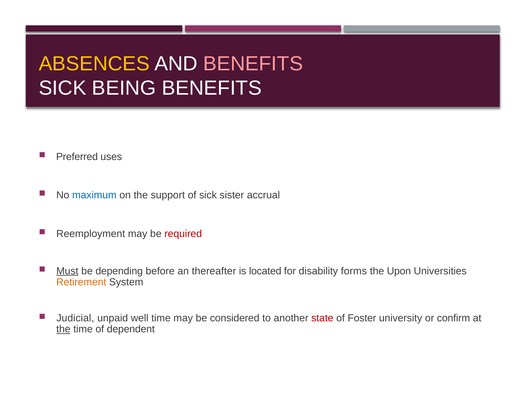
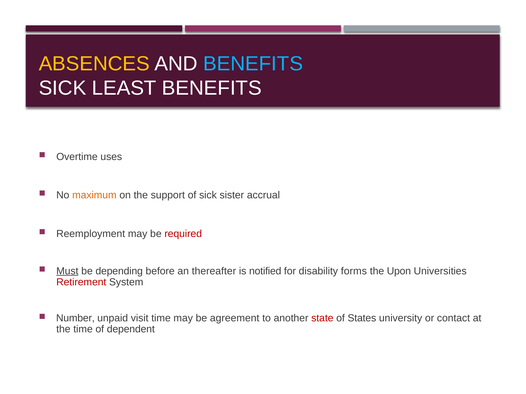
BENEFITS at (253, 64) colour: pink -> light blue
BEING: BEING -> LEAST
Preferred: Preferred -> Overtime
maximum colour: blue -> orange
located: located -> notified
Retirement colour: orange -> red
Judicial: Judicial -> Number
well: well -> visit
considered: considered -> agreement
Foster: Foster -> States
confirm: confirm -> contact
the at (63, 330) underline: present -> none
